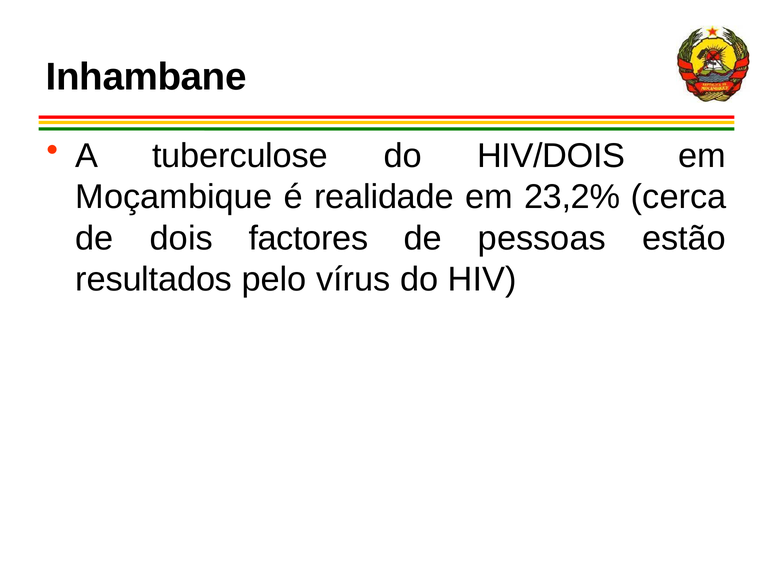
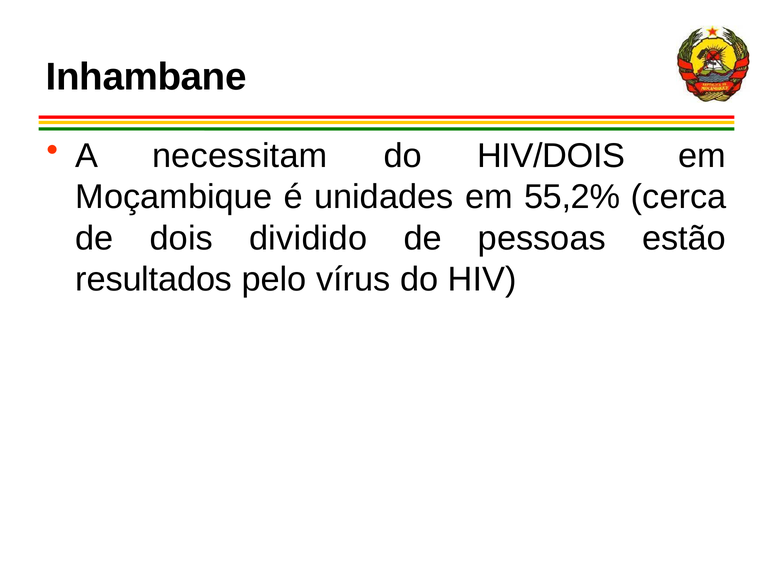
tuberculose: tuberculose -> necessitam
realidade: realidade -> unidades
23,2%: 23,2% -> 55,2%
factores: factores -> dividido
